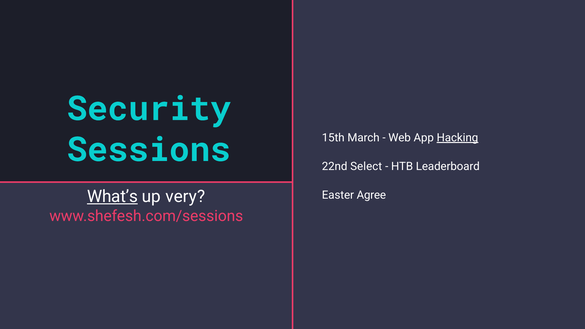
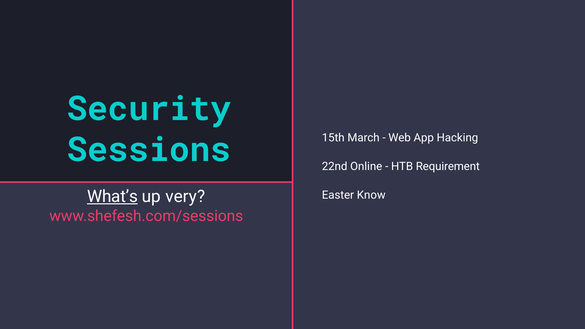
Hacking underline: present -> none
Select: Select -> Online
Leaderboard: Leaderboard -> Requirement
Agree: Agree -> Know
